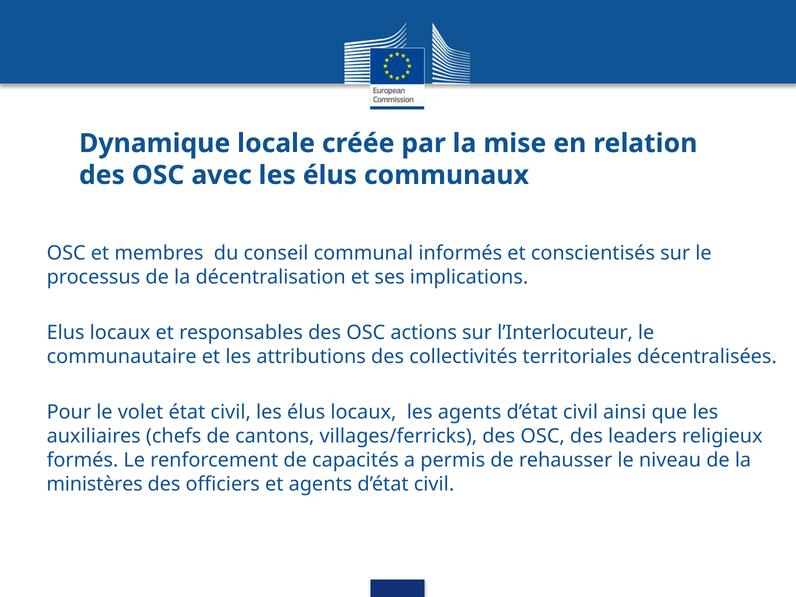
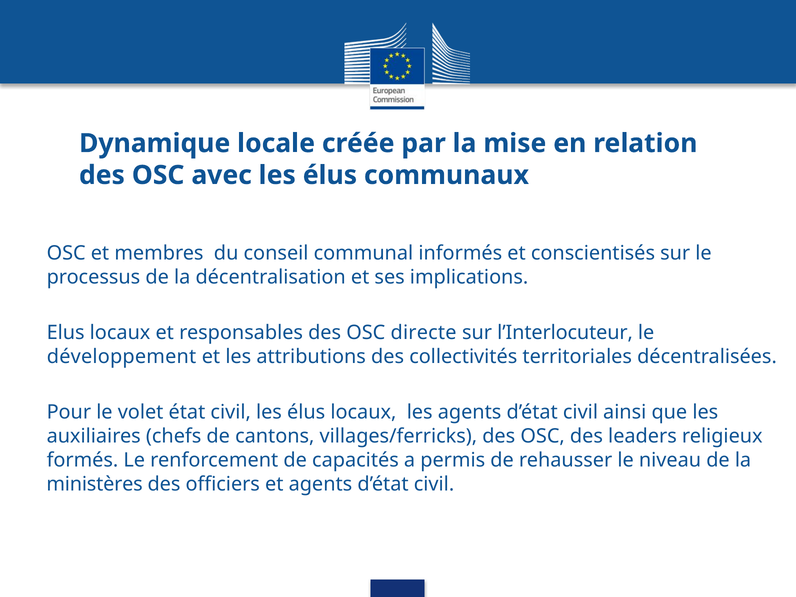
actions: actions -> directe
communautaire: communautaire -> développement
